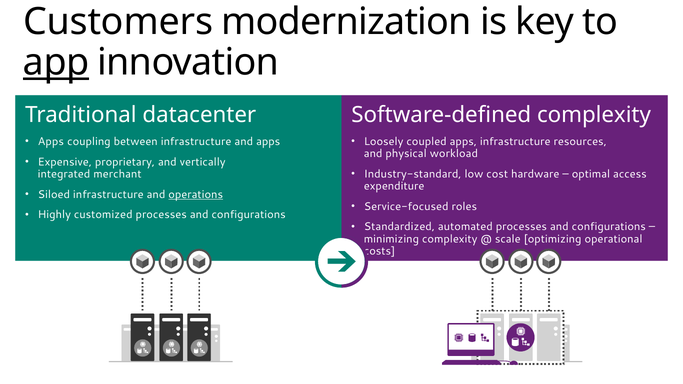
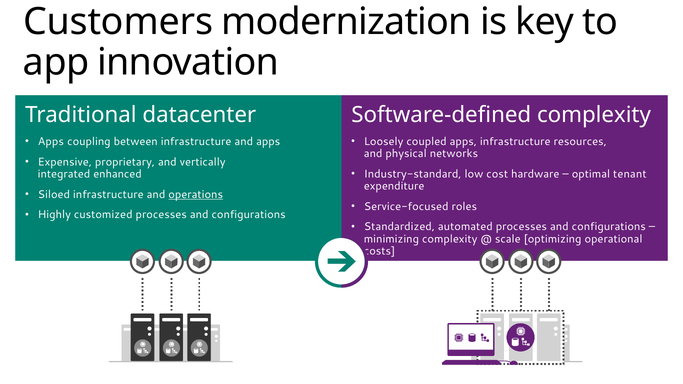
app underline: present -> none
workload: workload -> networks
access: access -> tenant
merchant: merchant -> enhanced
